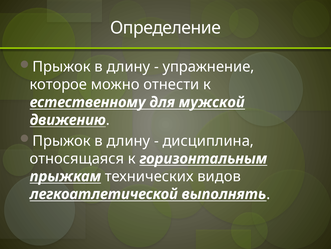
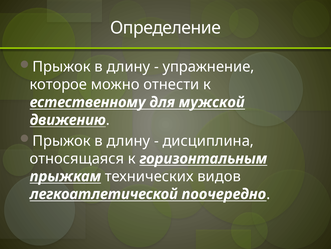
выполнять: выполнять -> поочередно
